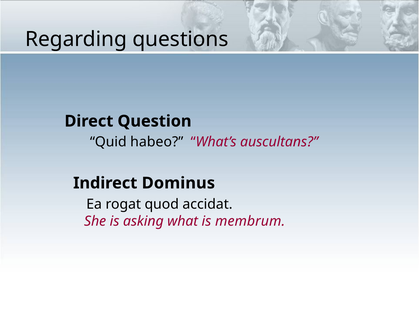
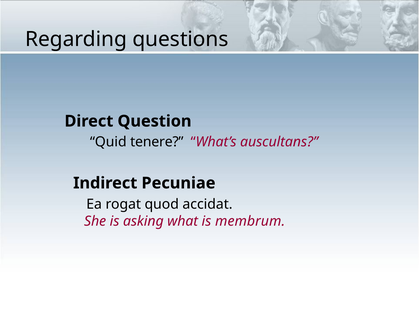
habeo: habeo -> tenere
Dominus: Dominus -> Pecuniae
